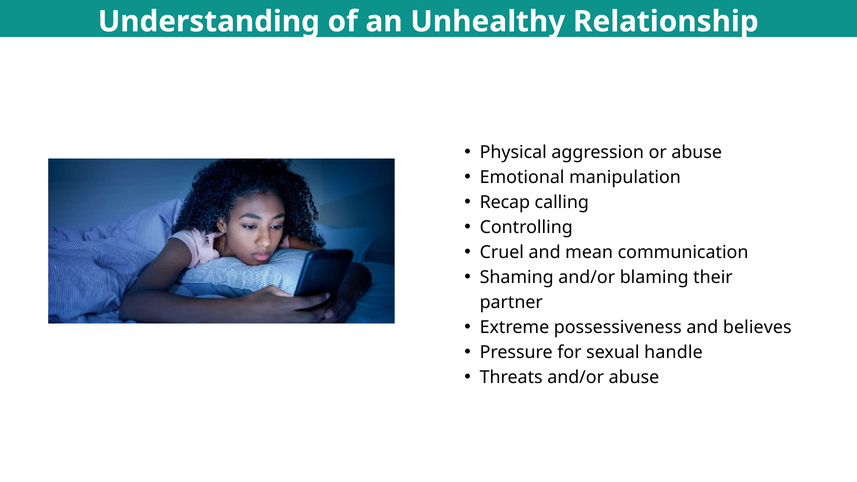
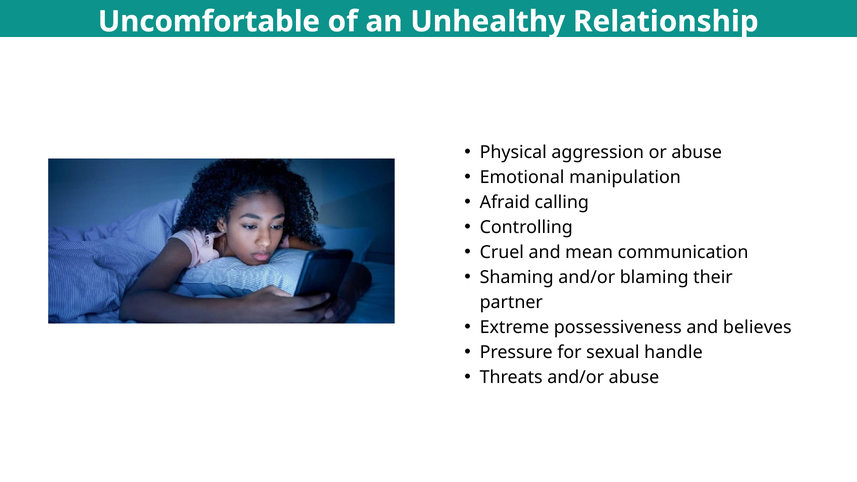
Understanding: Understanding -> Uncomfortable
Recap: Recap -> Afraid
